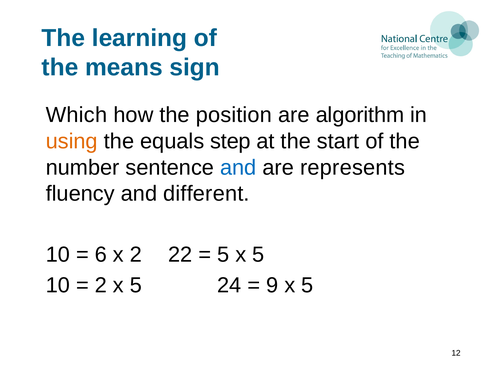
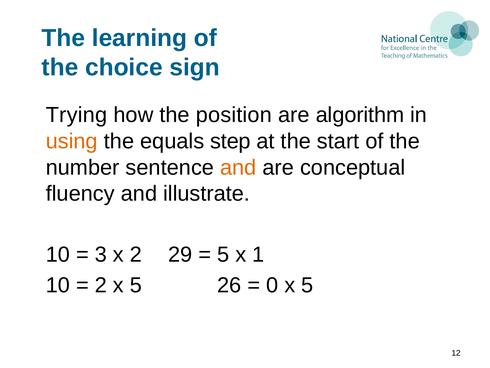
means: means -> choice
Which: Which -> Trying
and at (238, 167) colour: blue -> orange
represents: represents -> conceptual
different: different -> illustrate
6: 6 -> 3
22: 22 -> 29
5 x 5: 5 -> 1
24: 24 -> 26
9: 9 -> 0
